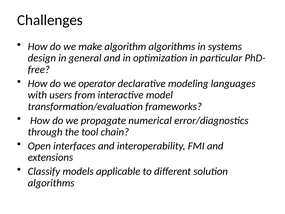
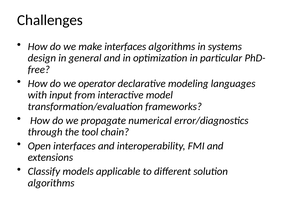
make algorithm: algorithm -> interfaces
users: users -> input
